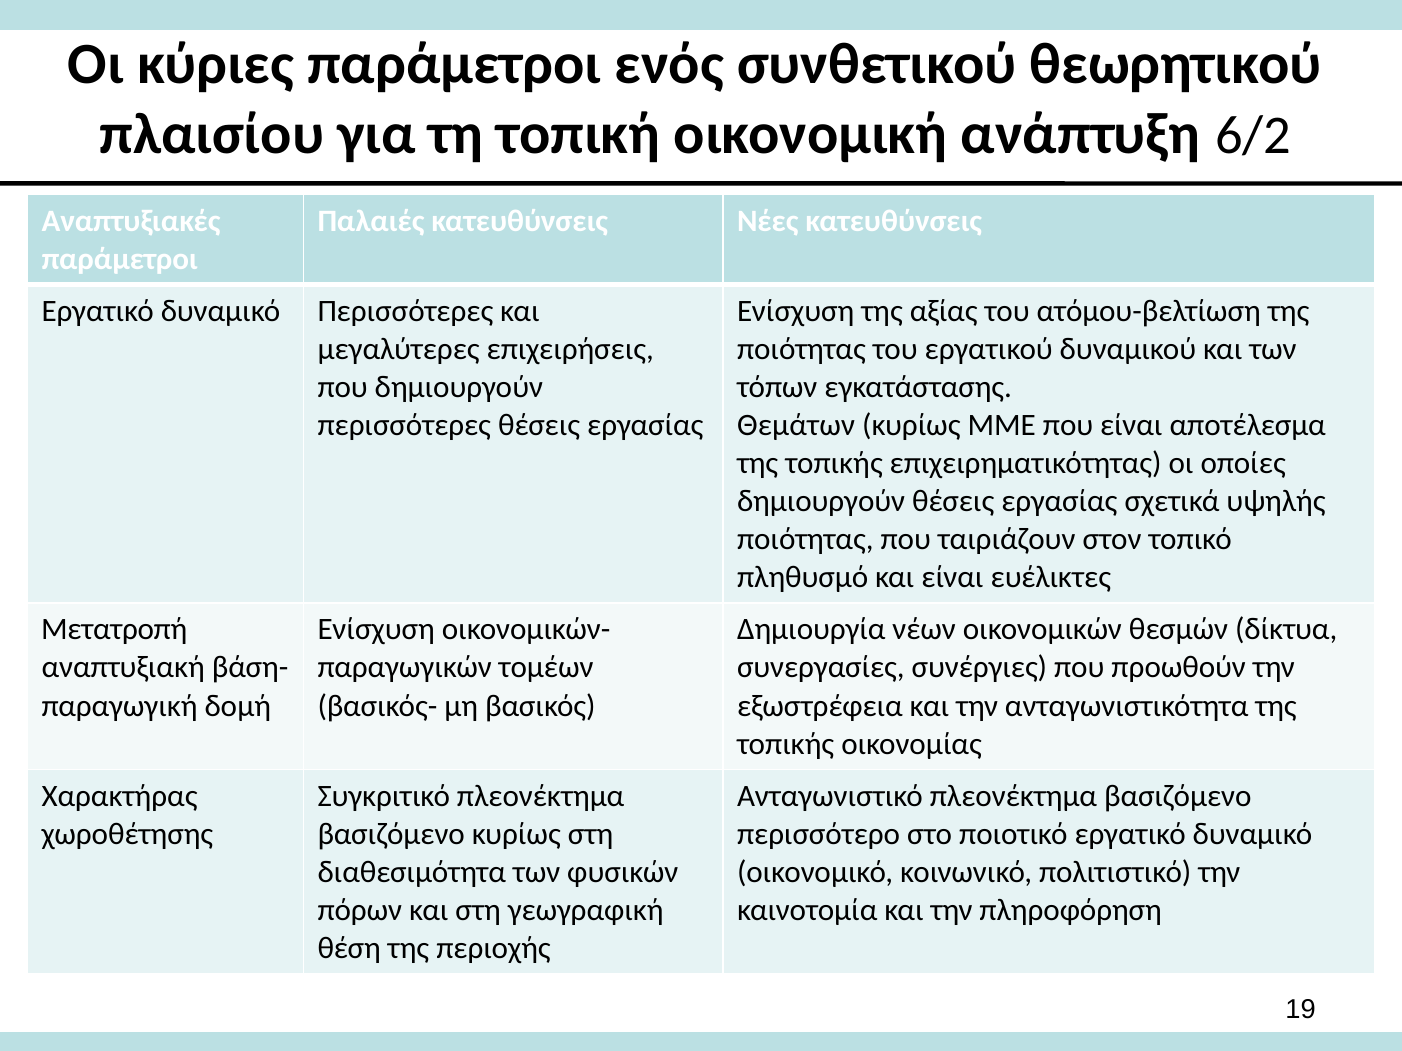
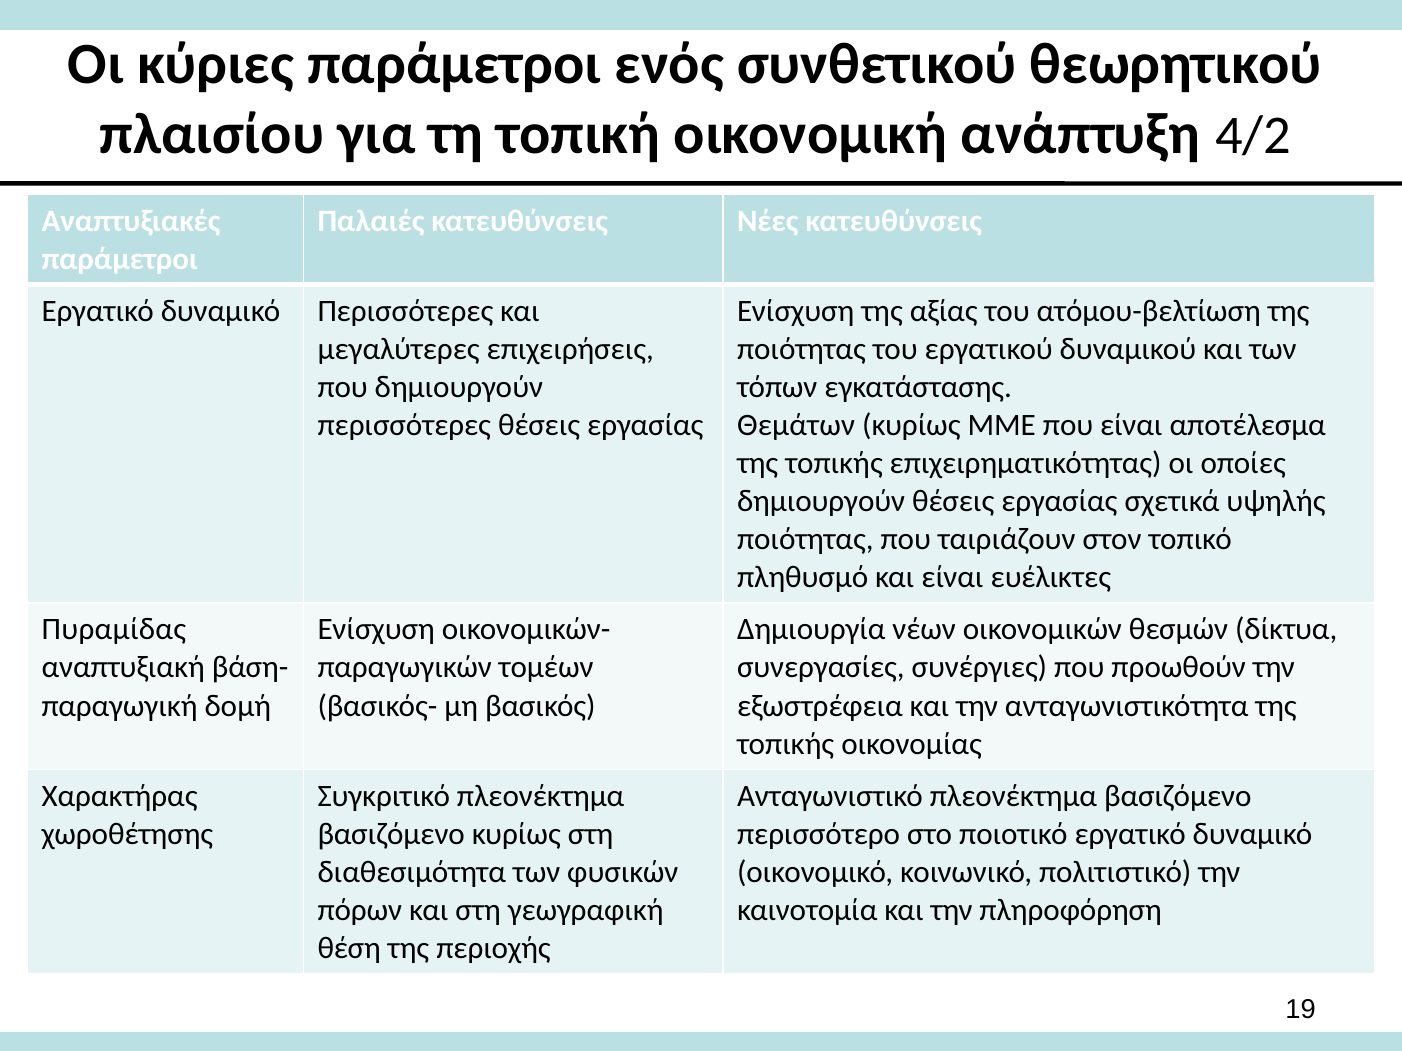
6/2: 6/2 -> 4/2
Μετατροπή: Μετατροπή -> Πυραμίδας
